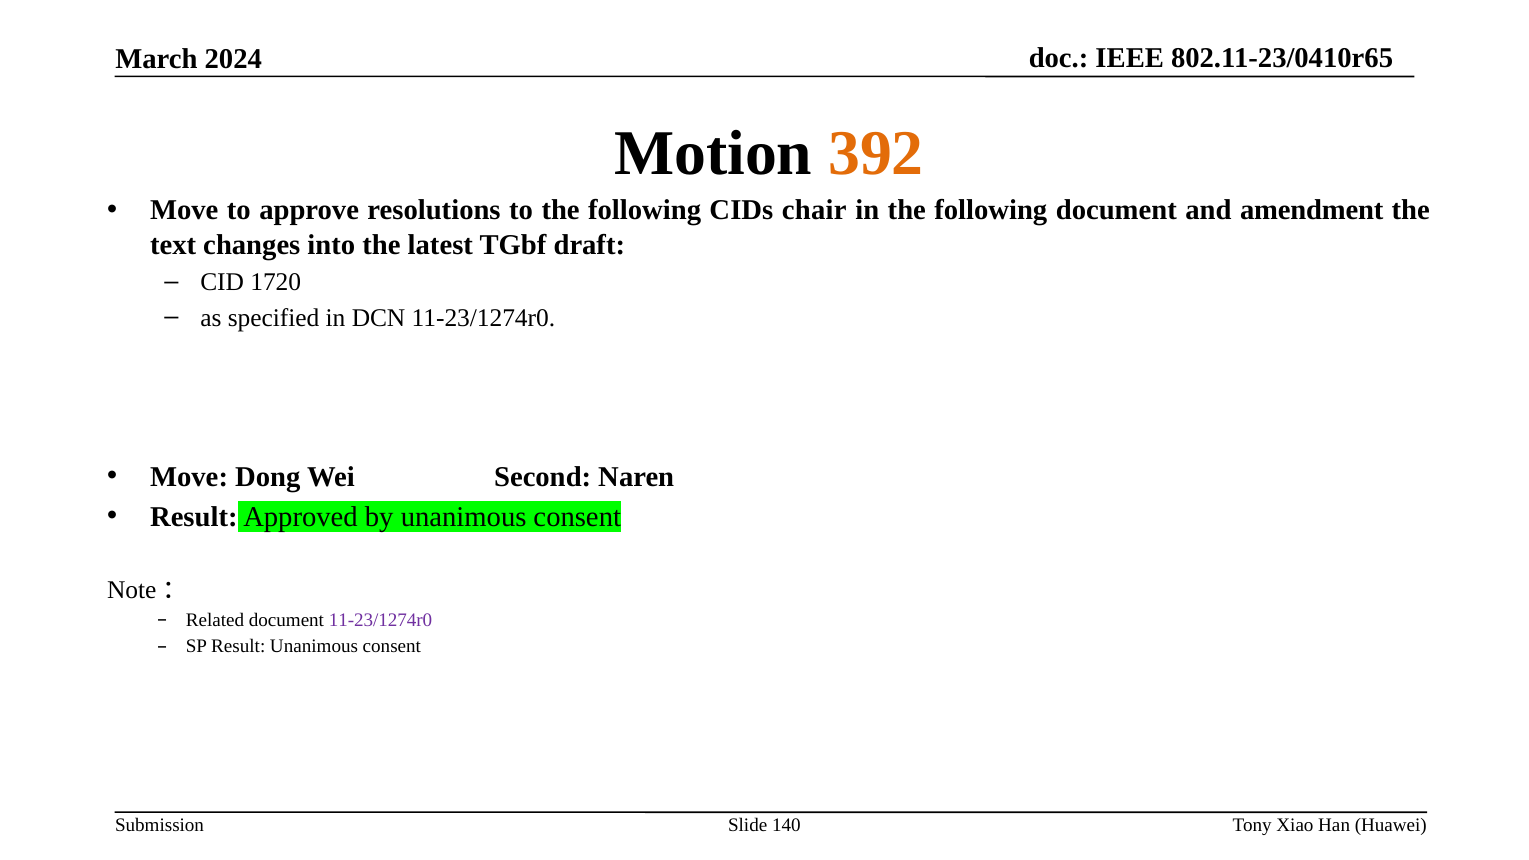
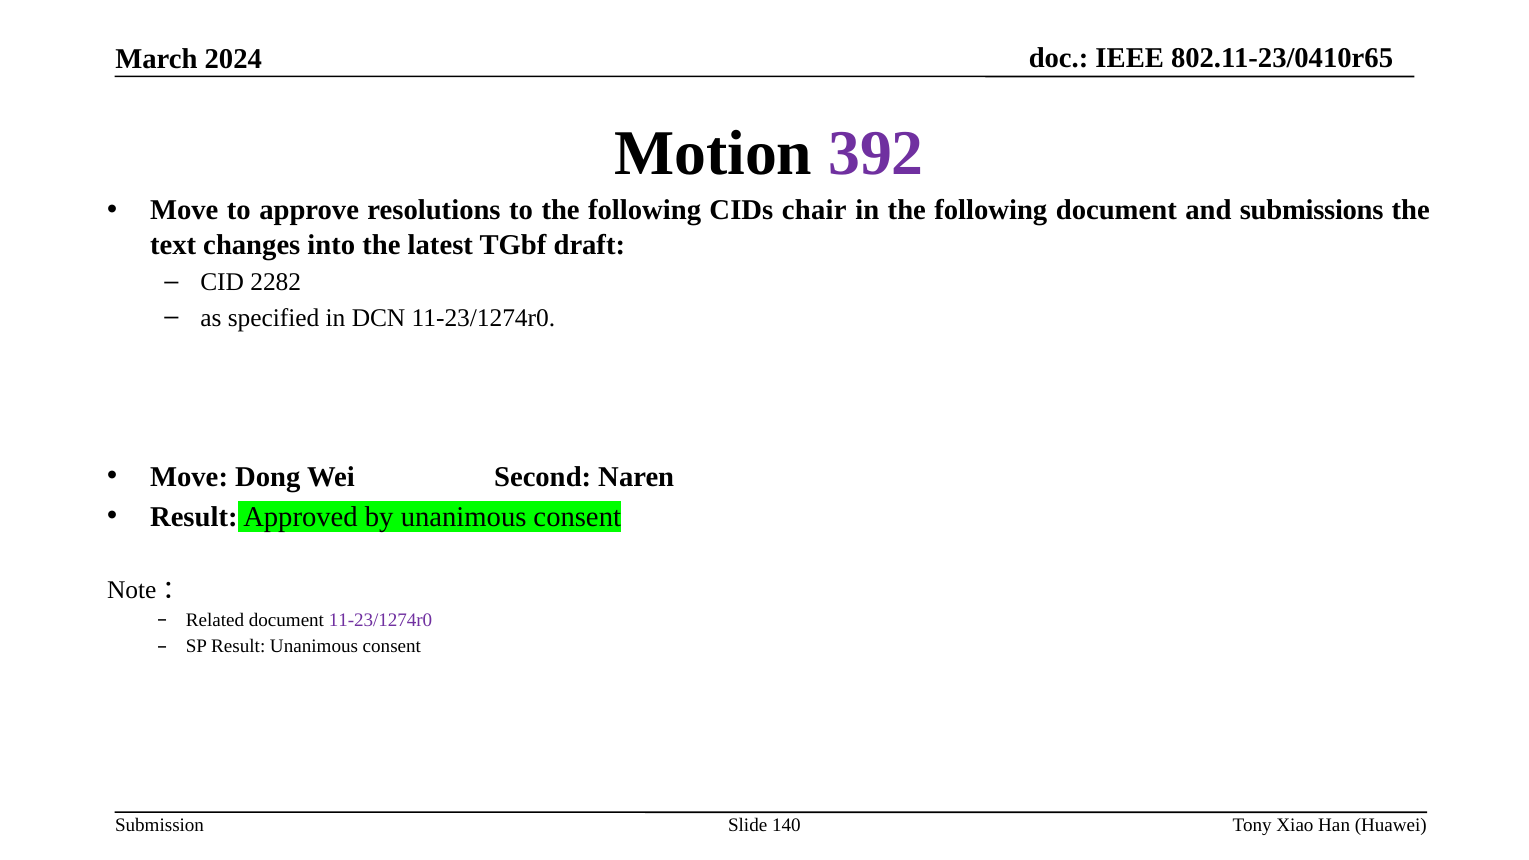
392 colour: orange -> purple
amendment: amendment -> submissions
1720: 1720 -> 2282
